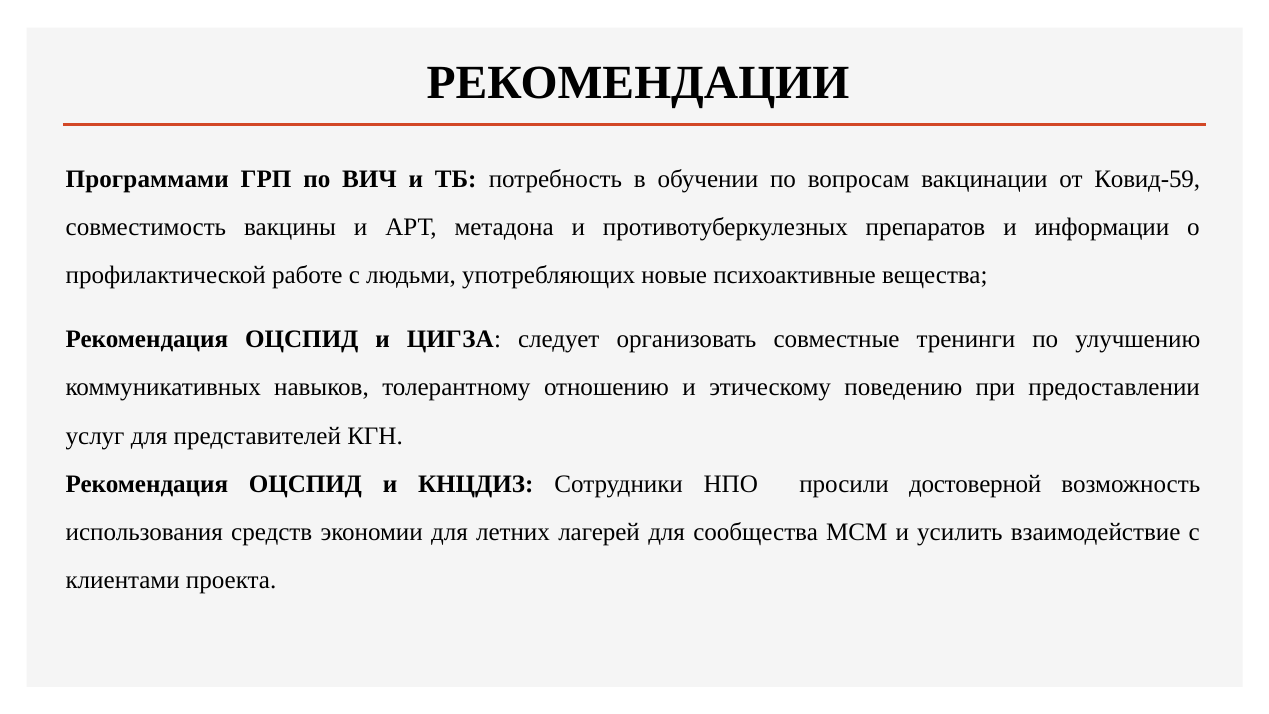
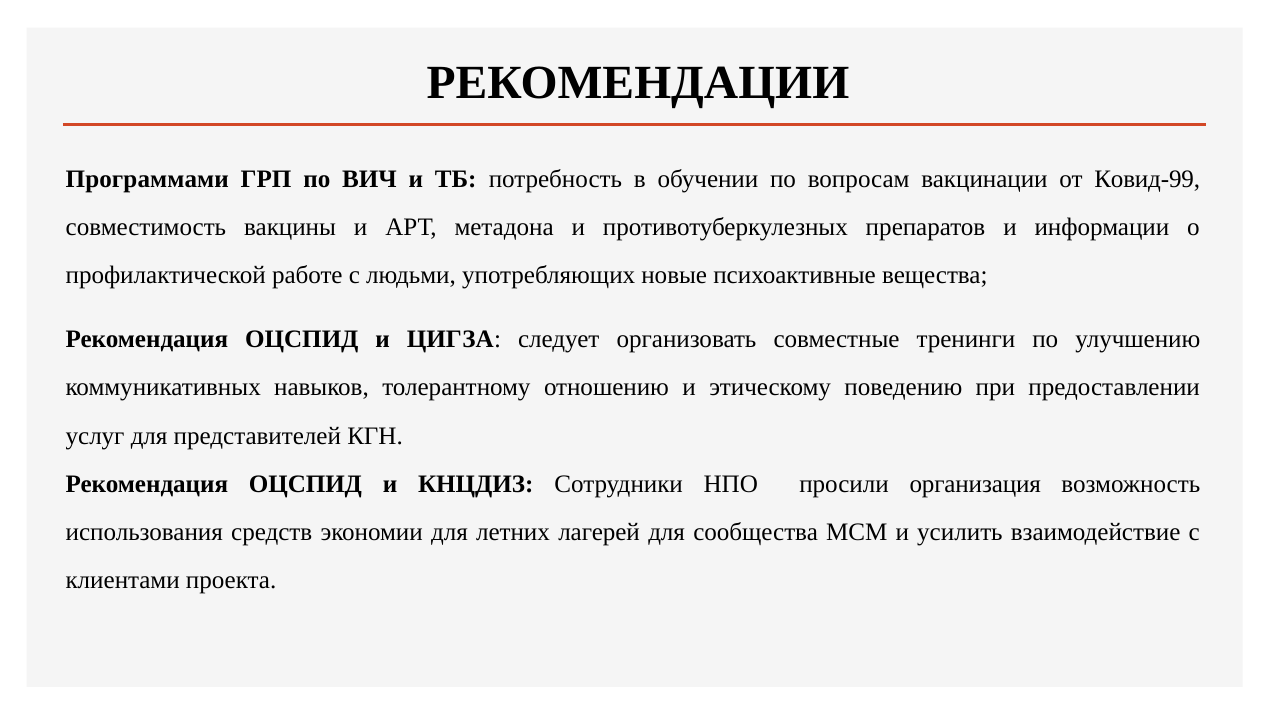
Ковид-59: Ковид-59 -> Ковид-99
достоверной: достоверной -> организация
